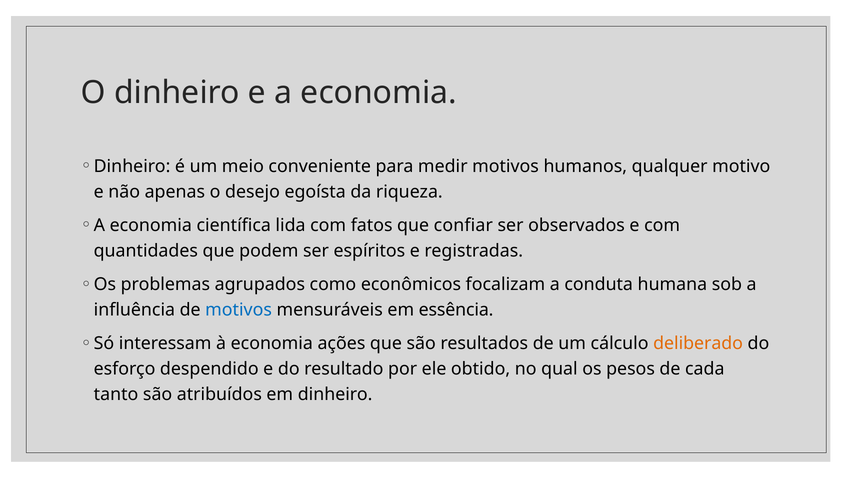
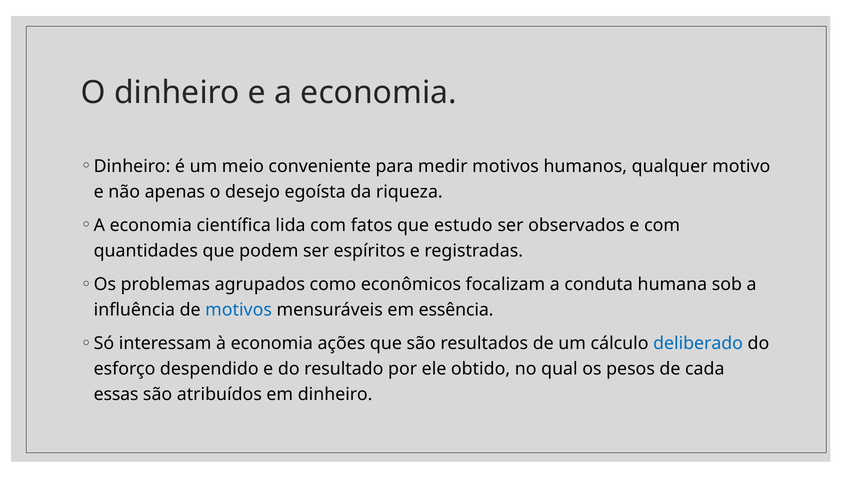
confiar: confiar -> estudo
deliberado colour: orange -> blue
tanto: tanto -> essas
